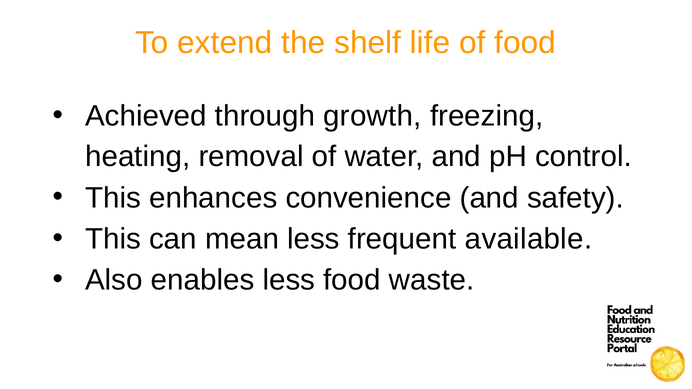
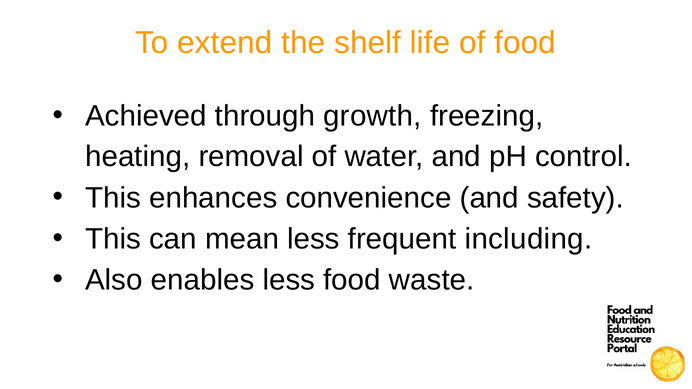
available: available -> including
